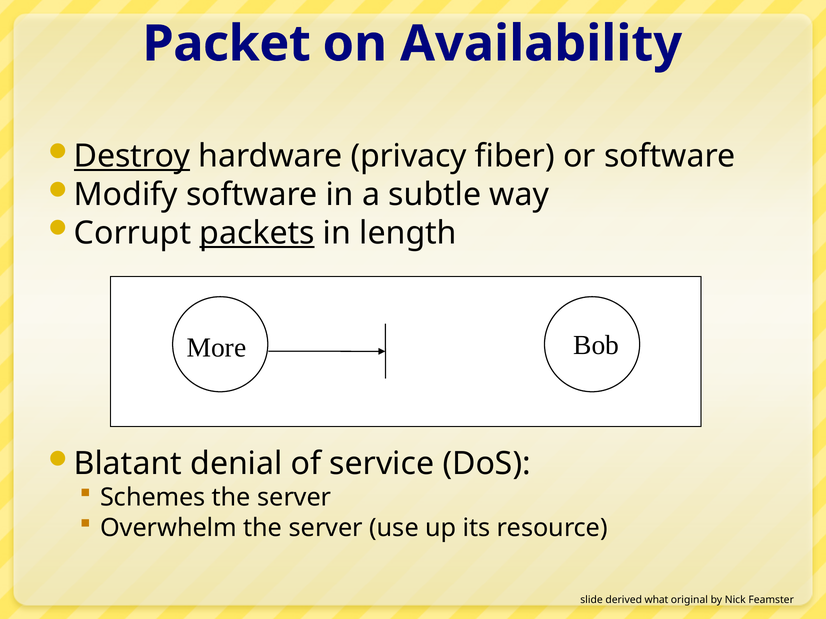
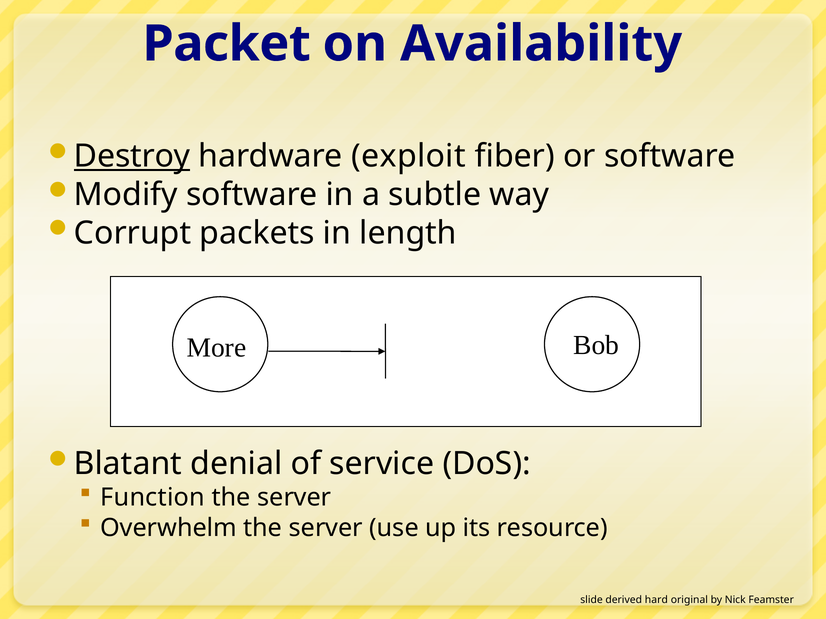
privacy: privacy -> exploit
packets underline: present -> none
Schemes: Schemes -> Function
what: what -> hard
